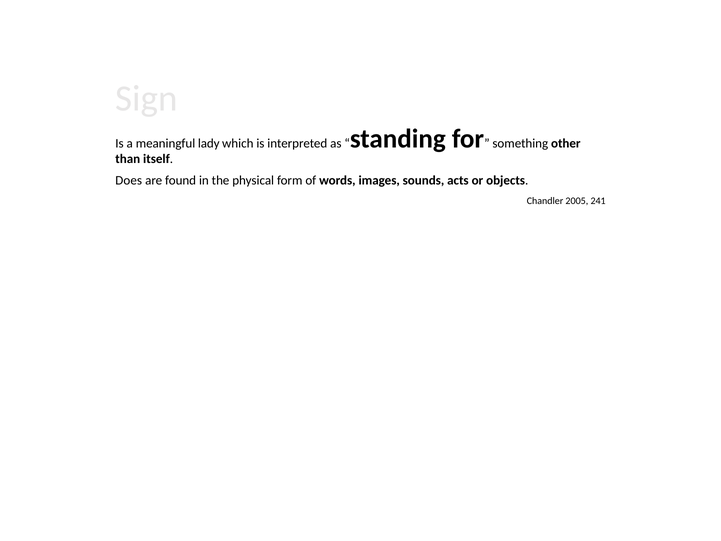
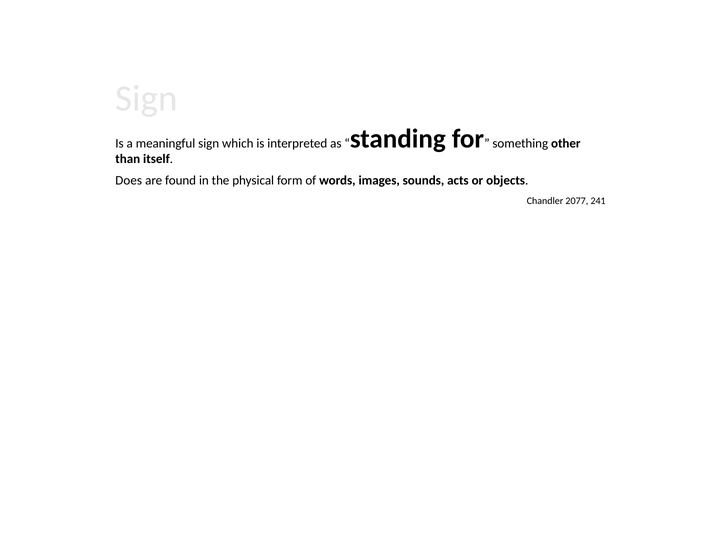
meaningful lady: lady -> sign
2005: 2005 -> 2077
